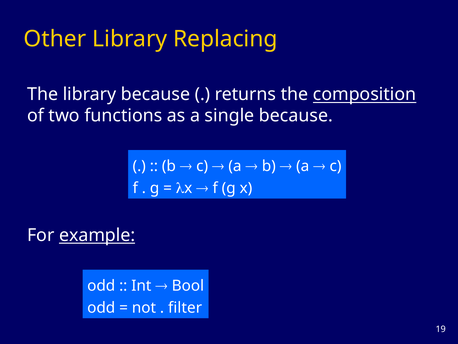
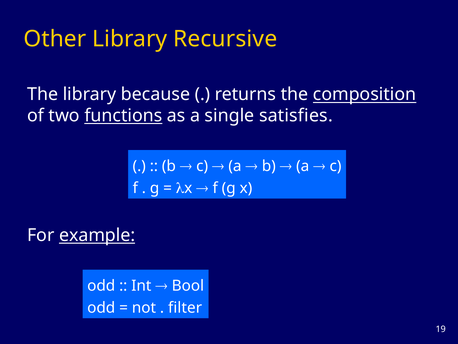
Replacing: Replacing -> Recursive
functions underline: none -> present
single because: because -> satisfies
